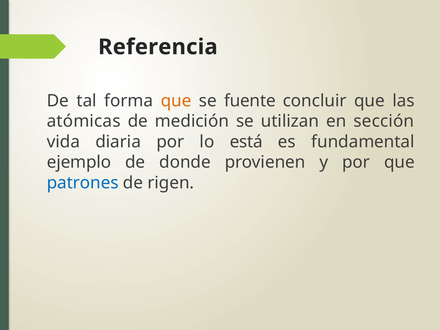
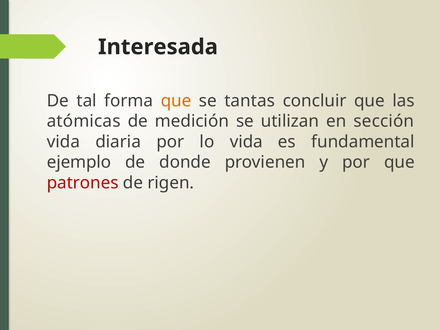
Referencia: Referencia -> Interesada
fuente: fuente -> tantas
lo está: está -> vida
patrones colour: blue -> red
